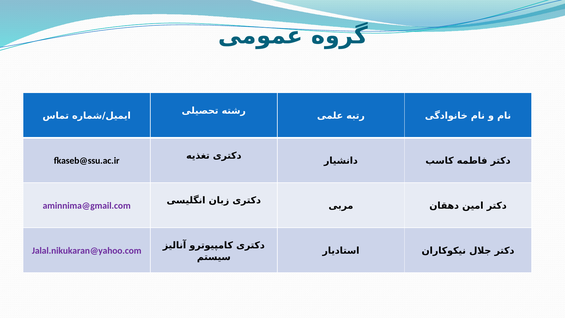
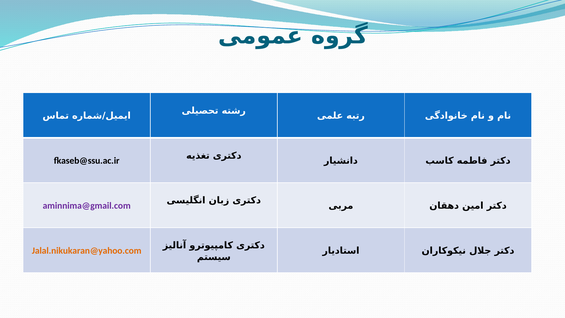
Jalal.nikukaran@yahoo.com colour: purple -> orange
